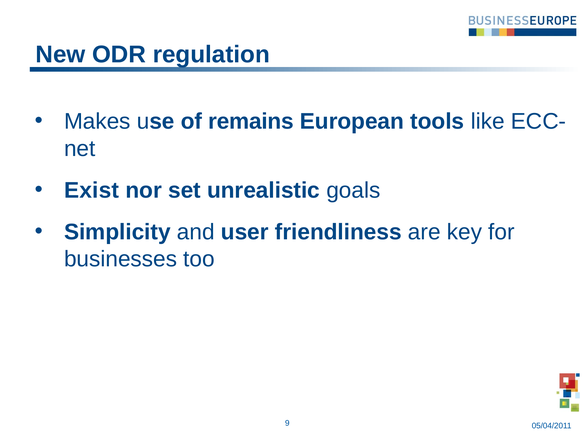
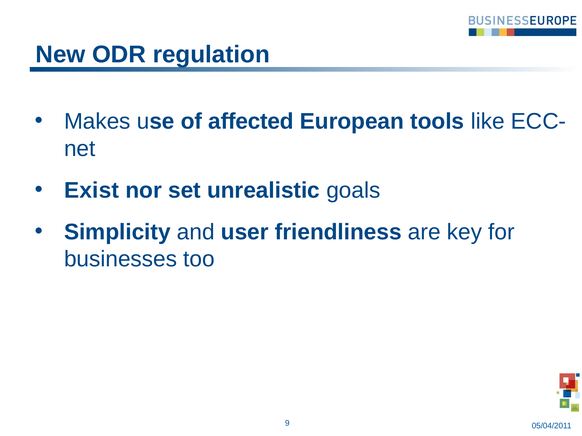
remains: remains -> affected
